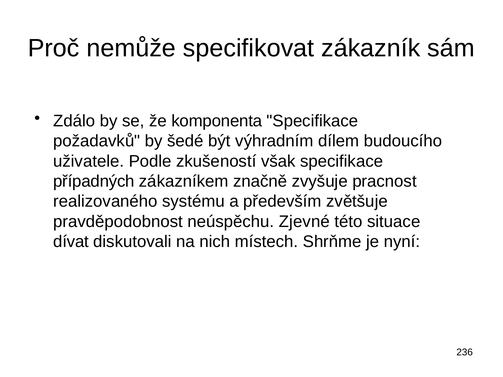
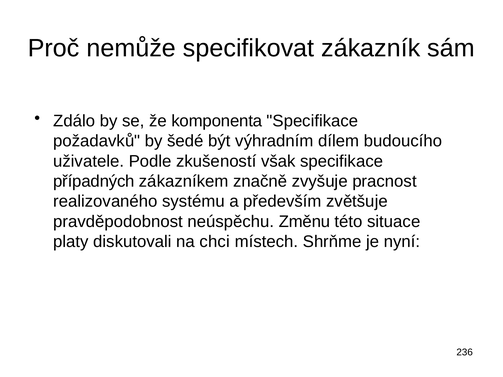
Zjevné: Zjevné -> Změnu
dívat: dívat -> platy
nich: nich -> chci
